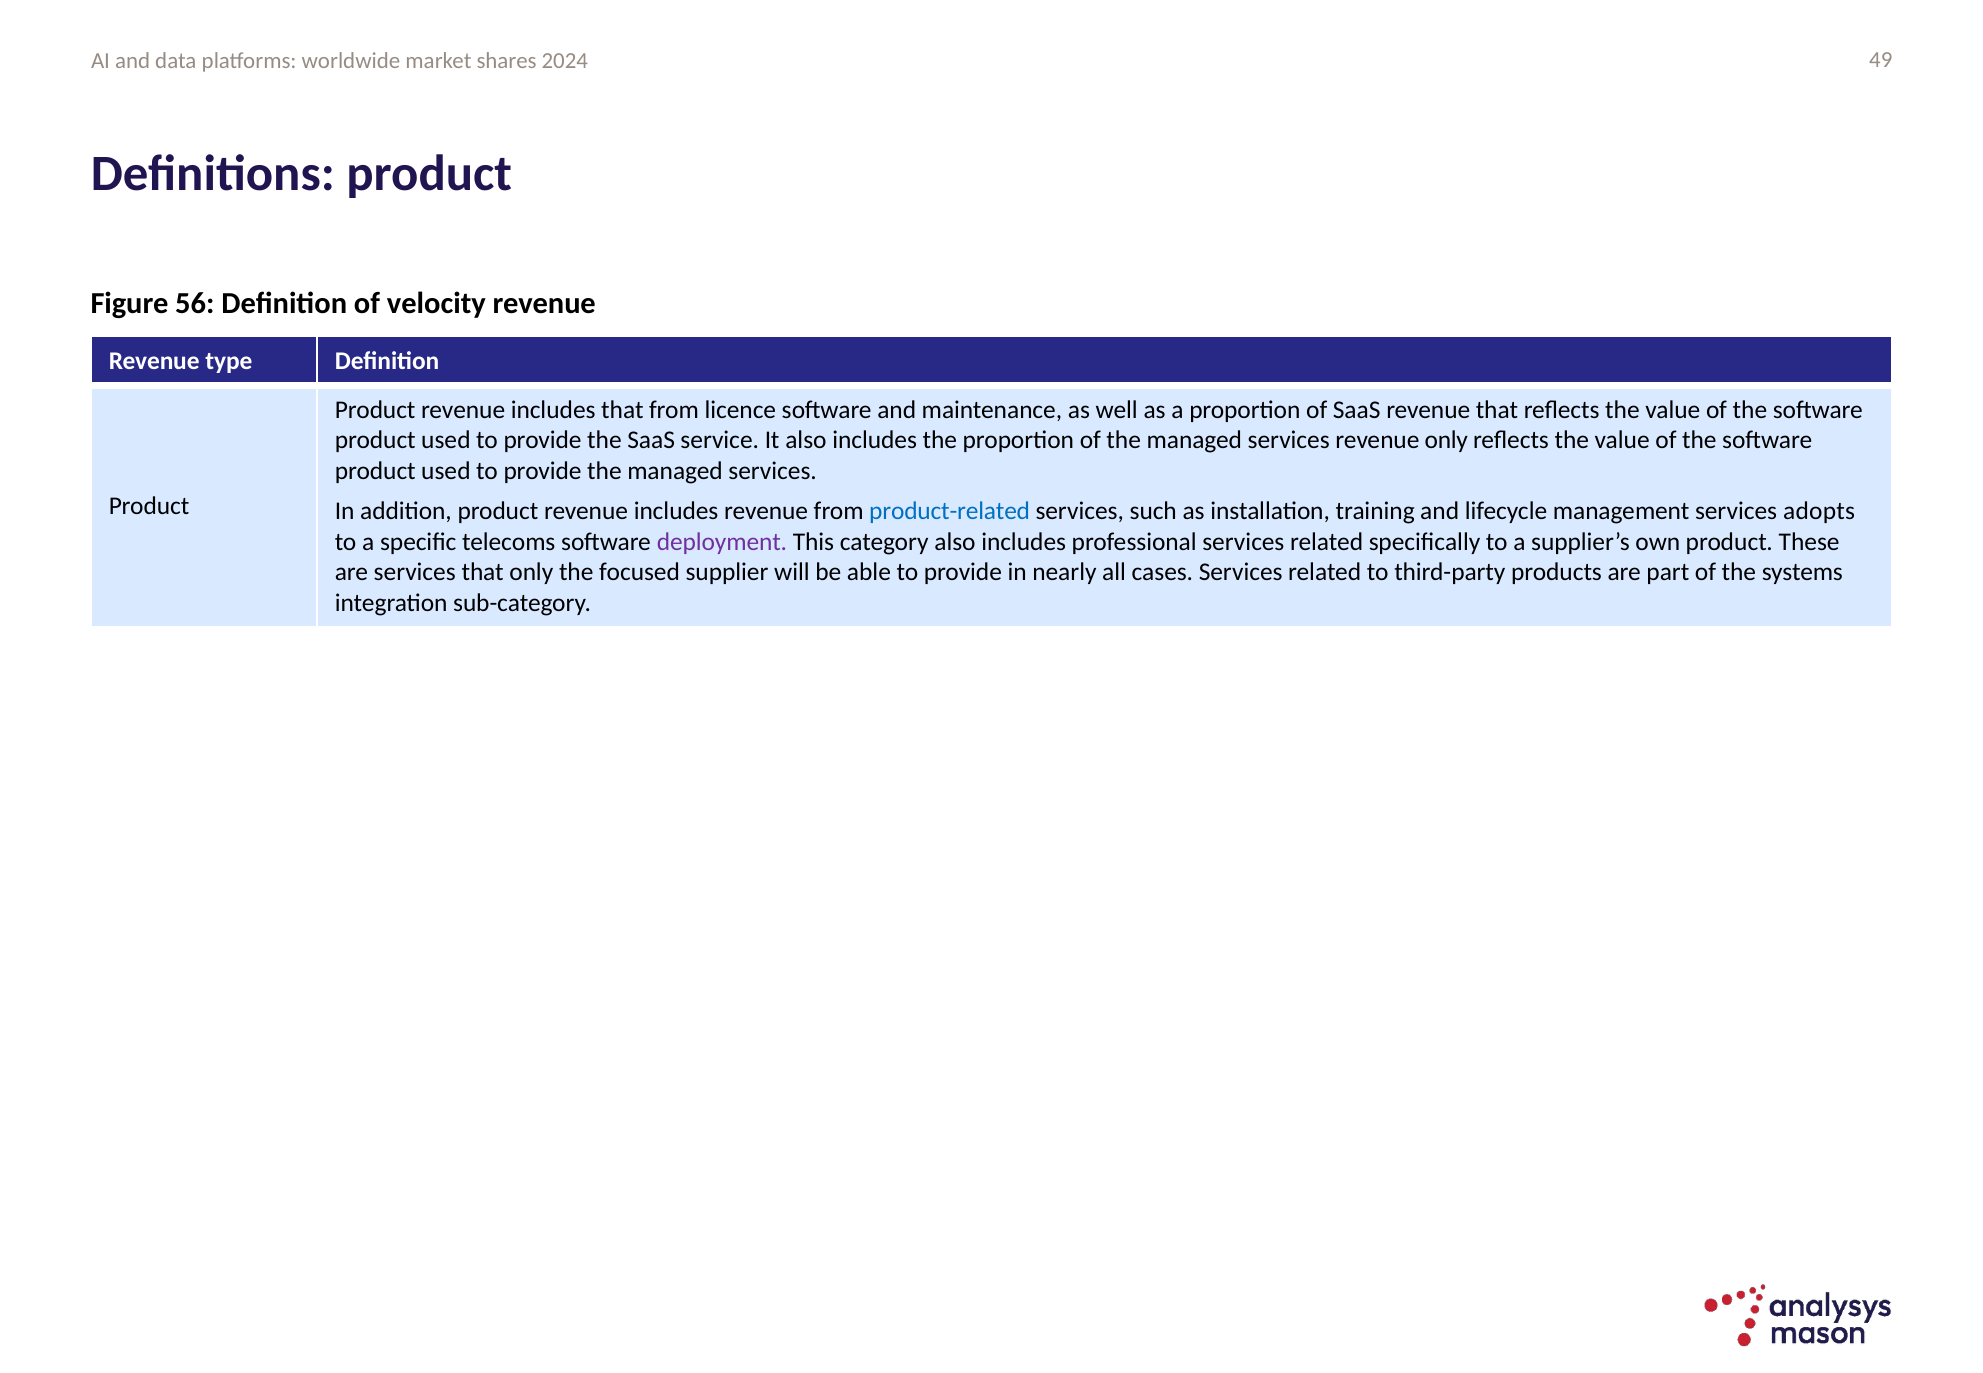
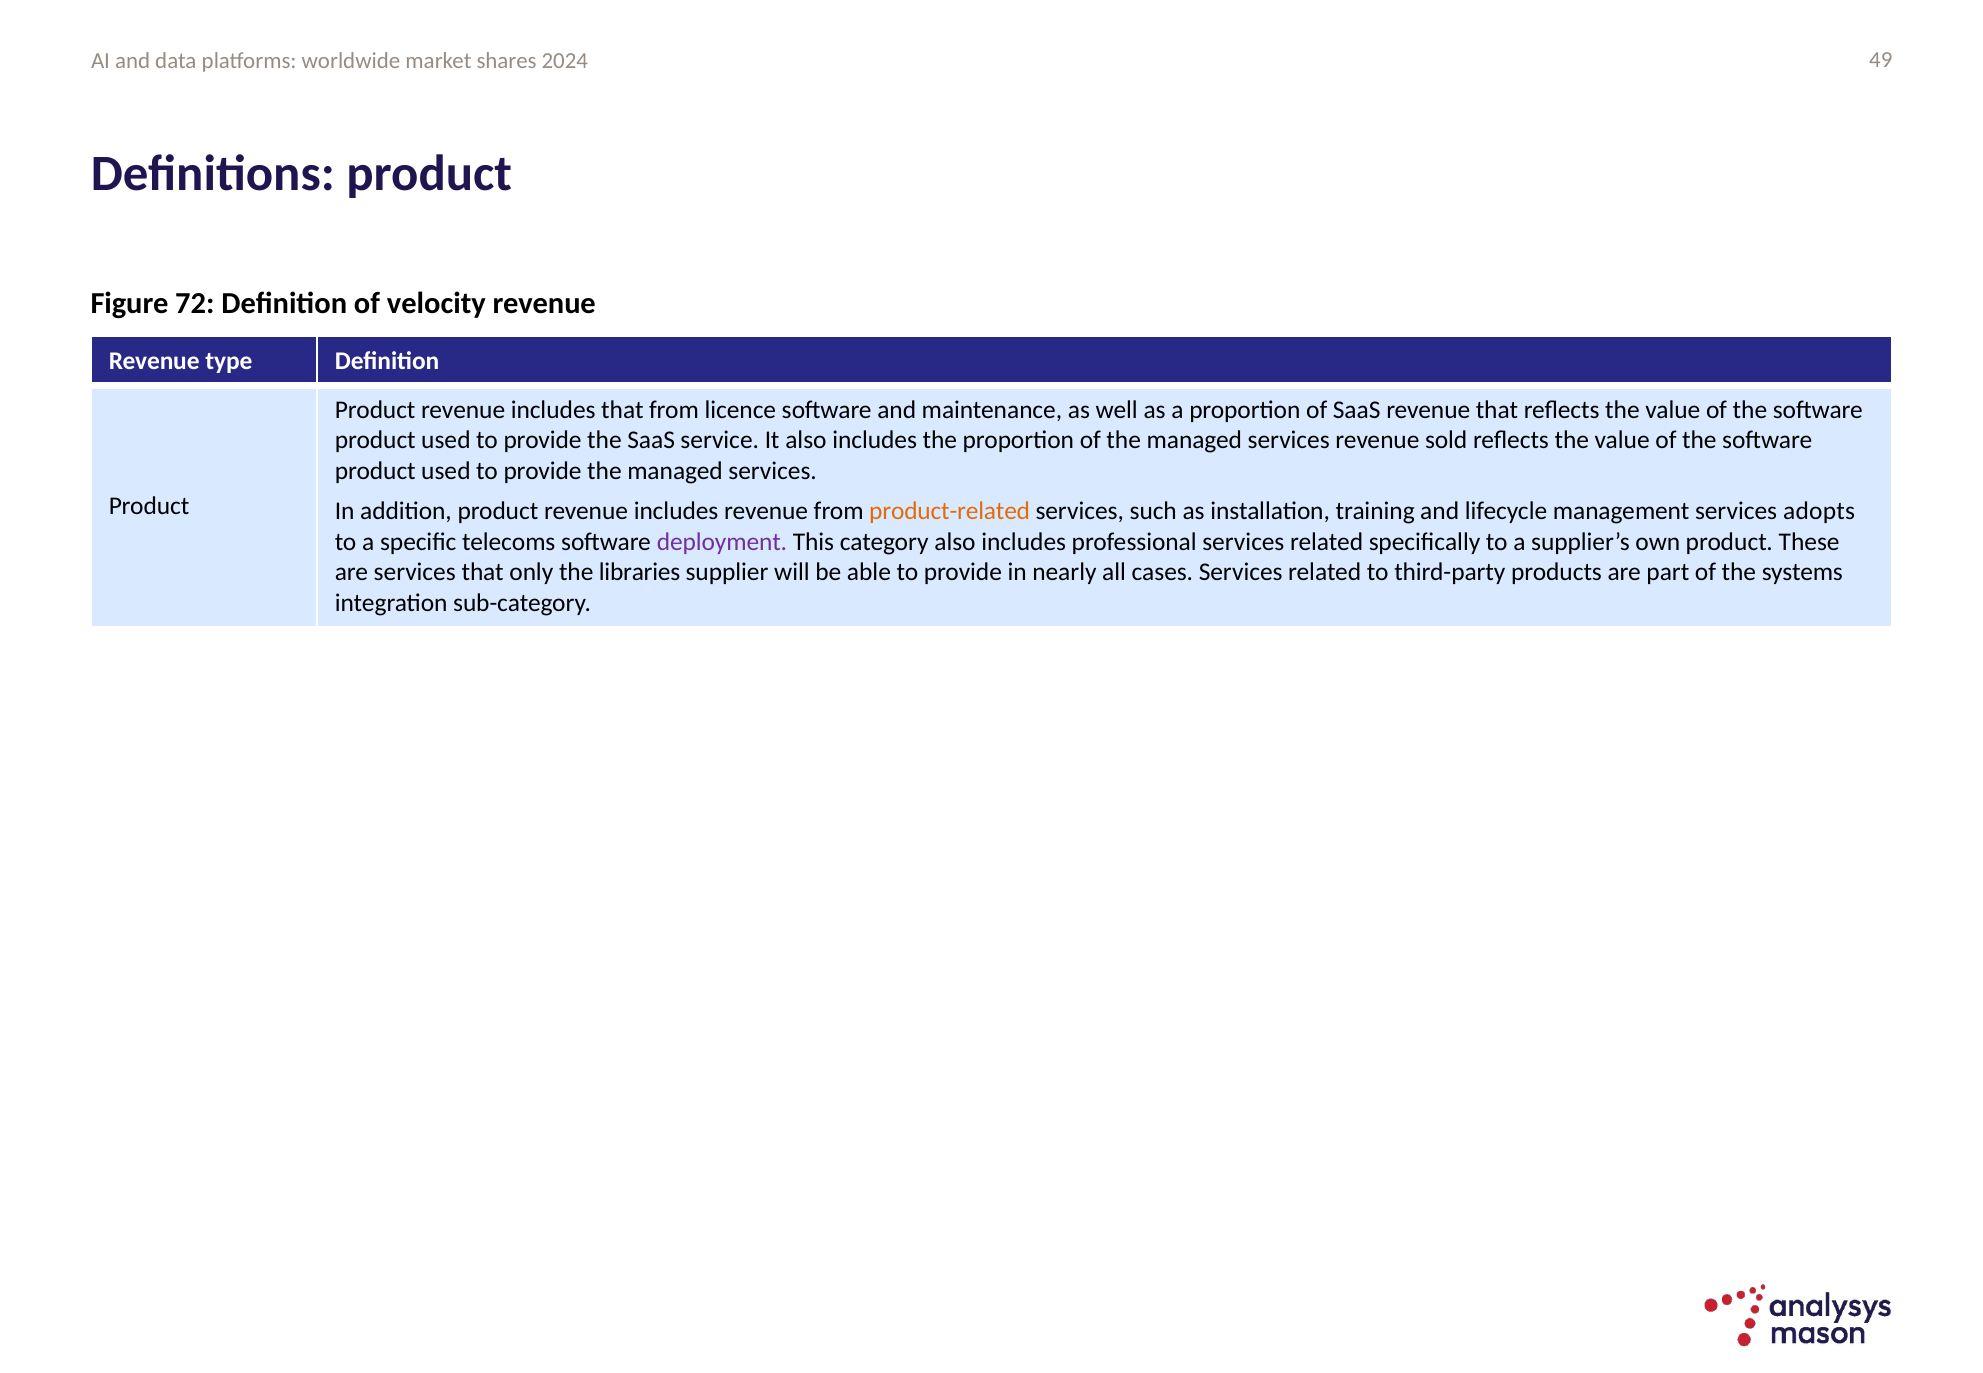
56: 56 -> 72
revenue only: only -> sold
product-related colour: blue -> orange
focused: focused -> libraries
